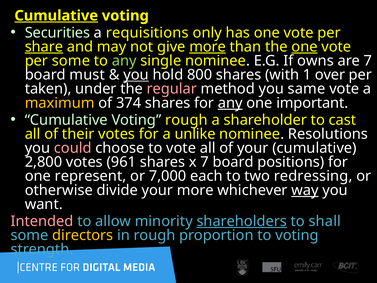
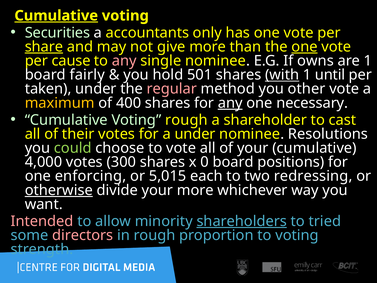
requisitions: requisitions -> accountants
more at (208, 47) underline: present -> none
per some: some -> cause
any at (124, 61) colour: light green -> pink
are 7: 7 -> 1
must: must -> fairly
you at (136, 75) underline: present -> none
800: 800 -> 501
with underline: none -> present
over: over -> until
same: same -> other
374: 374 -> 400
important: important -> necessary
a unlike: unlike -> under
could colour: pink -> light green
2,800: 2,800 -> 4,000
961: 961 -> 300
x 7: 7 -> 0
represent: represent -> enforcing
7,000: 7,000 -> 5,015
otherwise underline: none -> present
way underline: present -> none
shall: shall -> tried
directors colour: yellow -> pink
